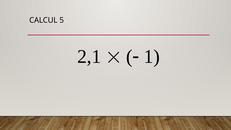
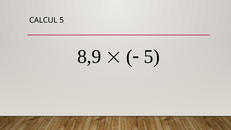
2,1: 2,1 -> 8,9
1 at (152, 57): 1 -> 5
